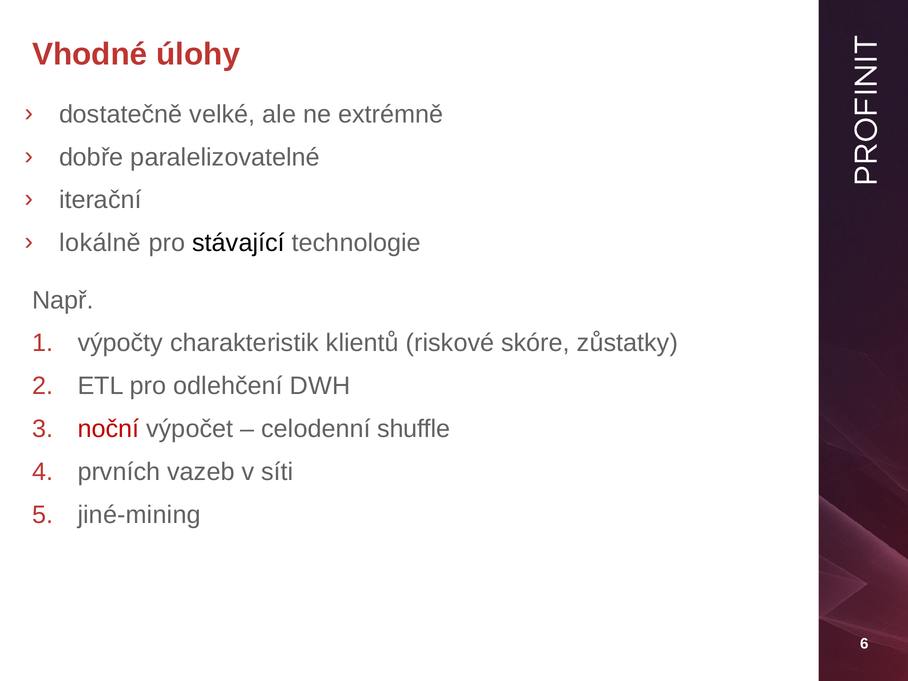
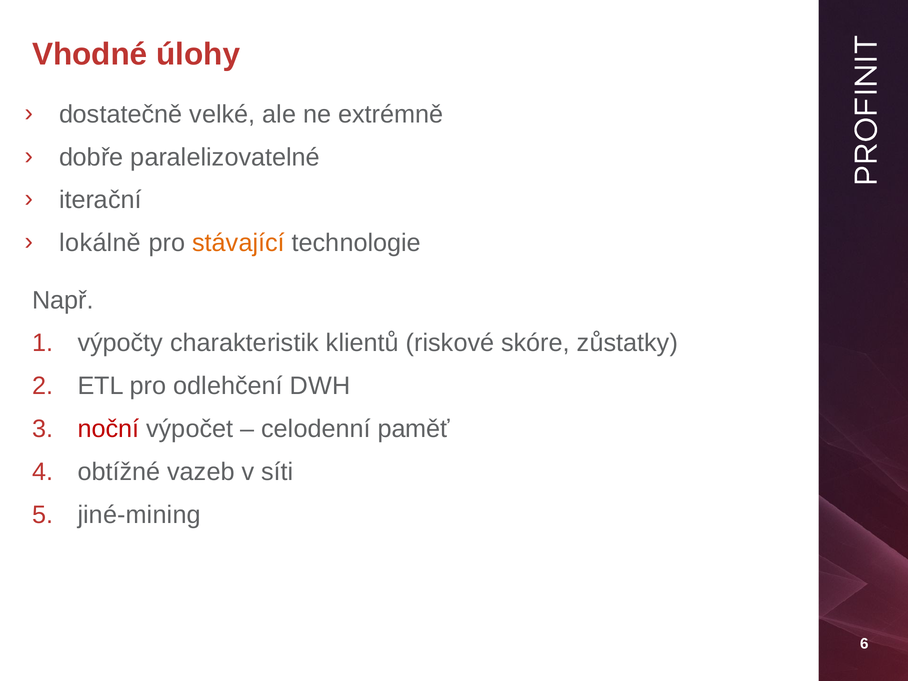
stávající colour: black -> orange
shuffle: shuffle -> paměť
prvních: prvních -> obtížné
